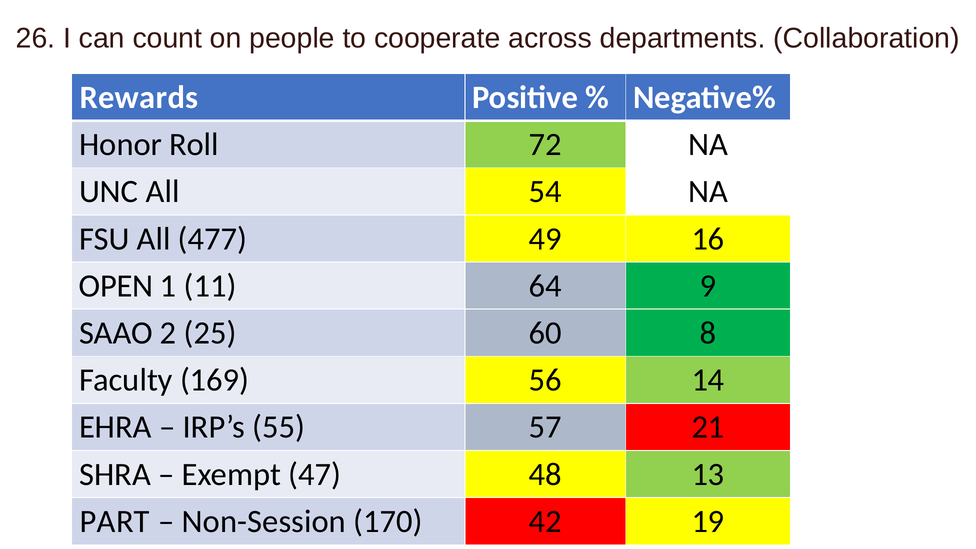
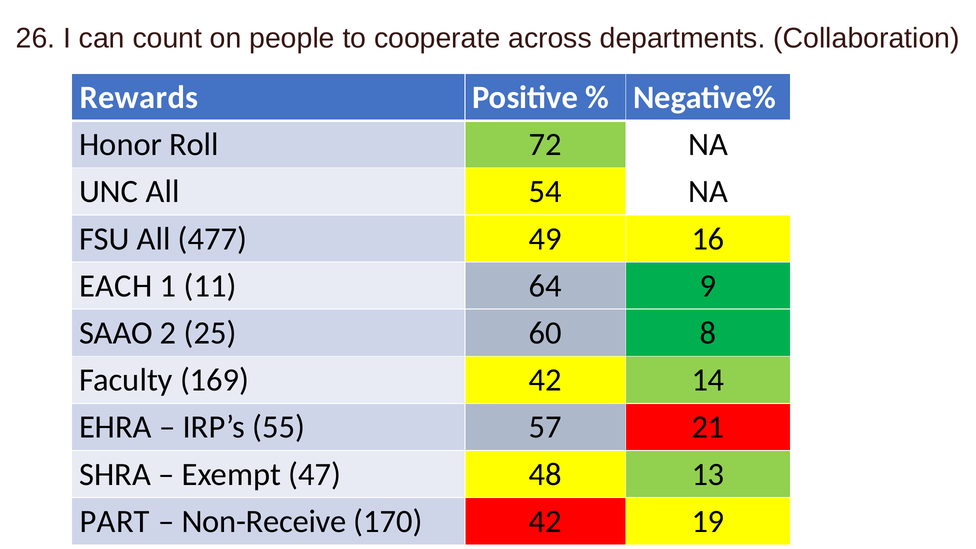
OPEN: OPEN -> EACH
169 56: 56 -> 42
Non-Session: Non-Session -> Non-Receive
